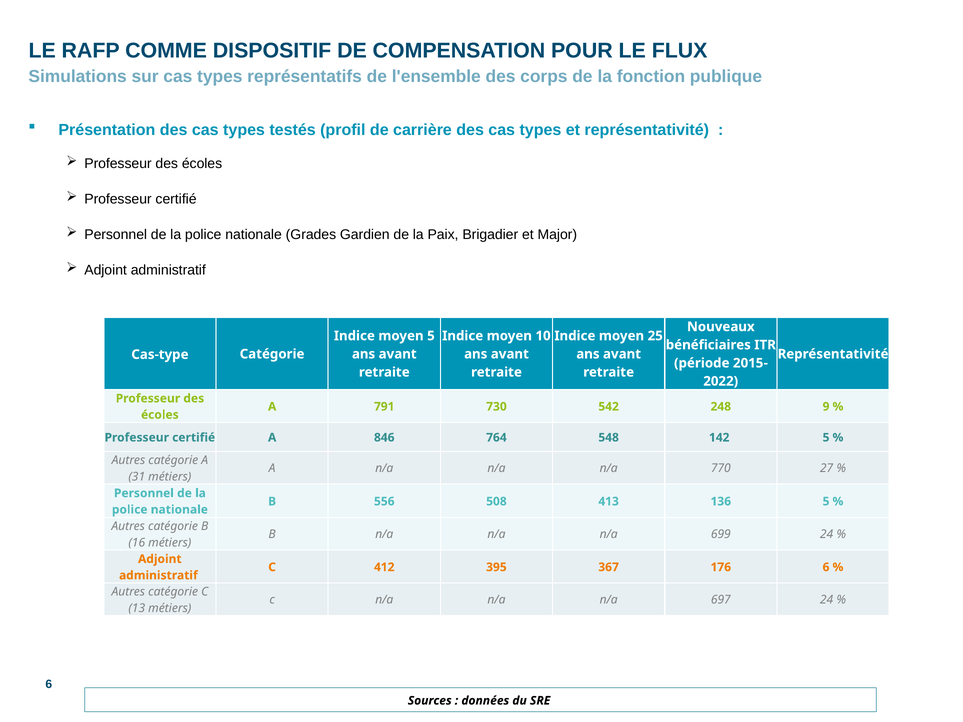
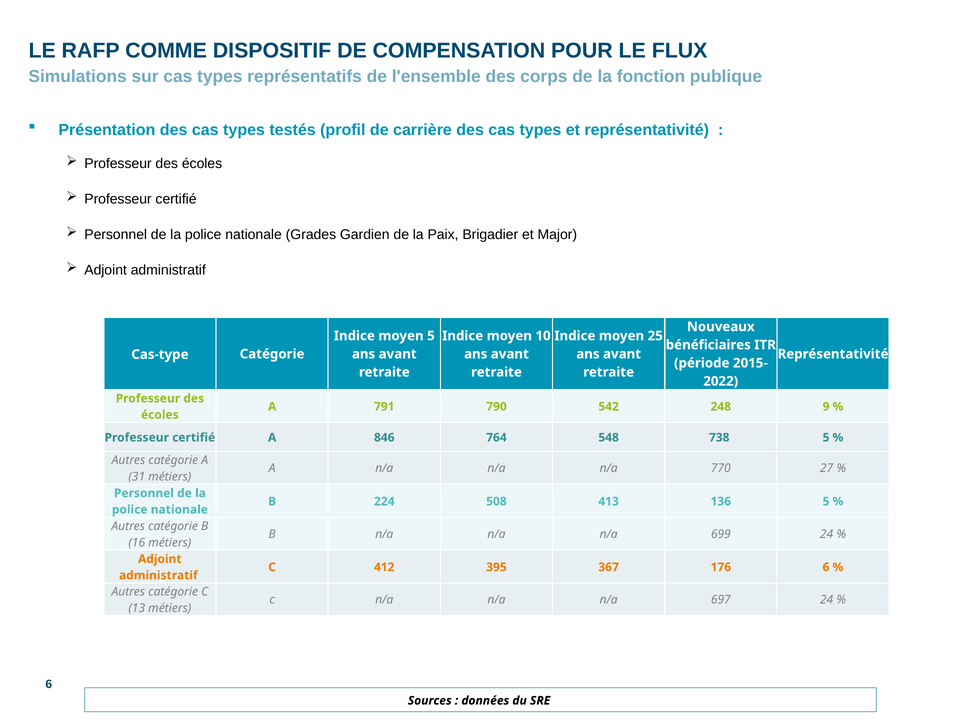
730: 730 -> 790
142: 142 -> 738
556: 556 -> 224
